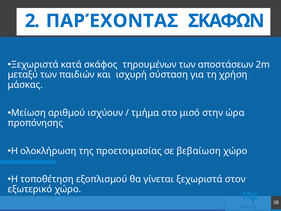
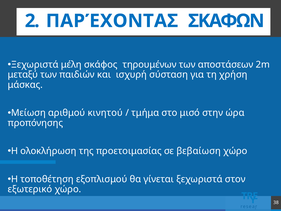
κατά: κατά -> μέλη
ισχύουν: ισχύουν -> κινητού
